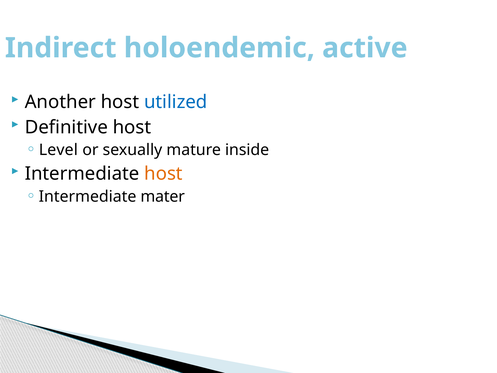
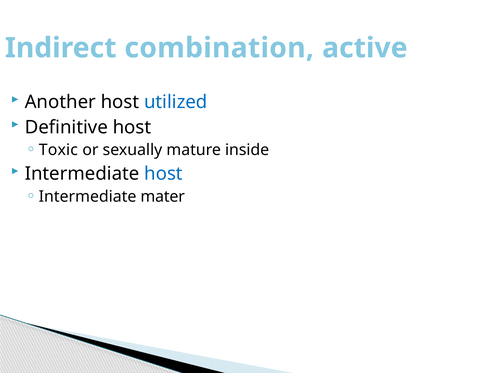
holoendemic: holoendemic -> combination
Level: Level -> Toxic
host at (163, 174) colour: orange -> blue
